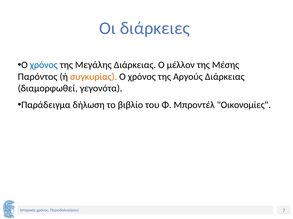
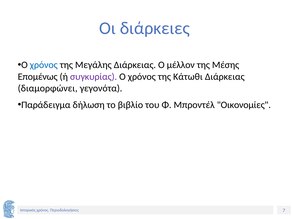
Παρόντος: Παρόντος -> Επομένως
συγκυρίας colour: orange -> purple
Αργούς: Αργούς -> Κάτωθι
διαμορφωθεί: διαμορφωθεί -> διαμορφώνει
